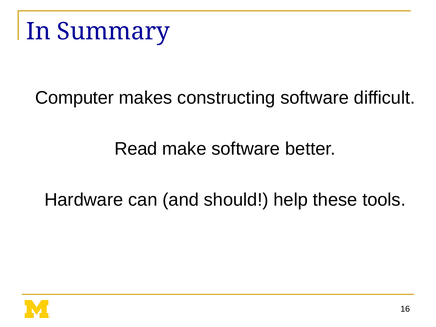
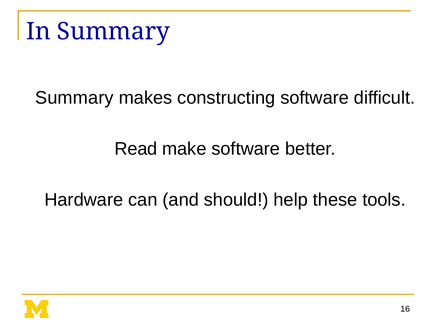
Computer at (75, 98): Computer -> Summary
